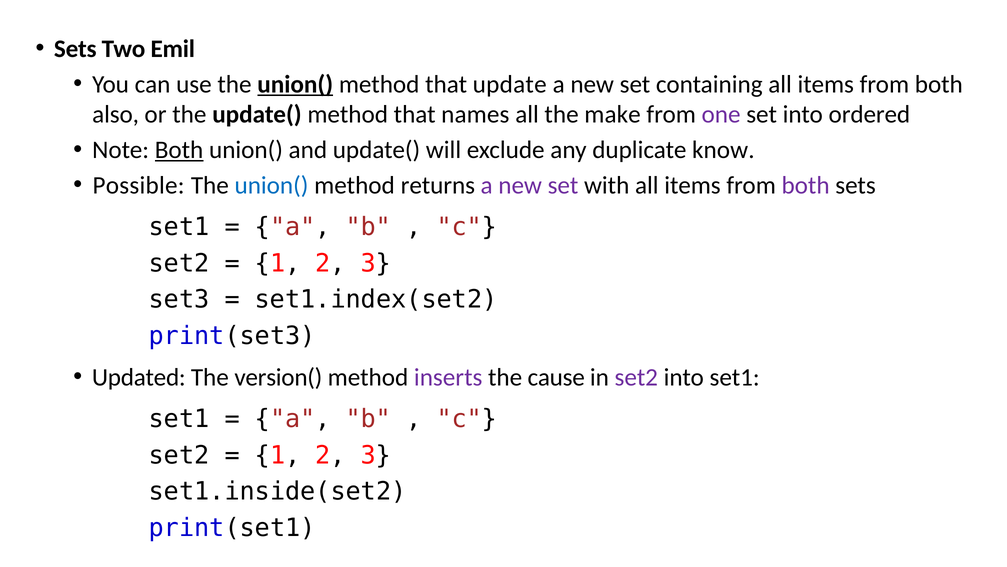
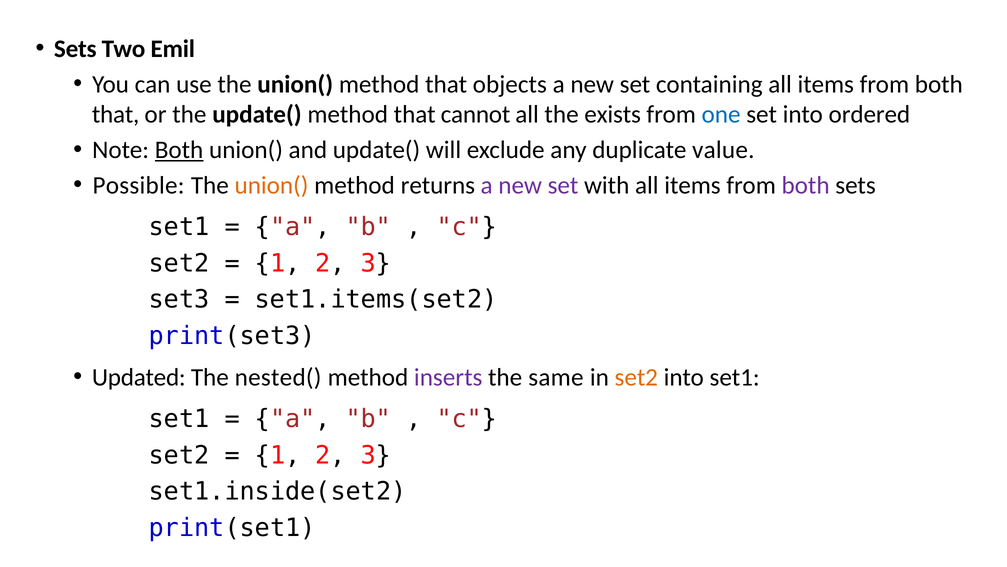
union( at (295, 84) underline: present -> none
update: update -> objects
also at (116, 114): also -> that
names: names -> cannot
make: make -> exists
one colour: purple -> blue
know: know -> value
union( at (271, 185) colour: blue -> orange
set1.index(set2: set1.index(set2 -> set1.items(set2
version(: version( -> nested(
cause: cause -> same
set2 at (636, 377) colour: purple -> orange
